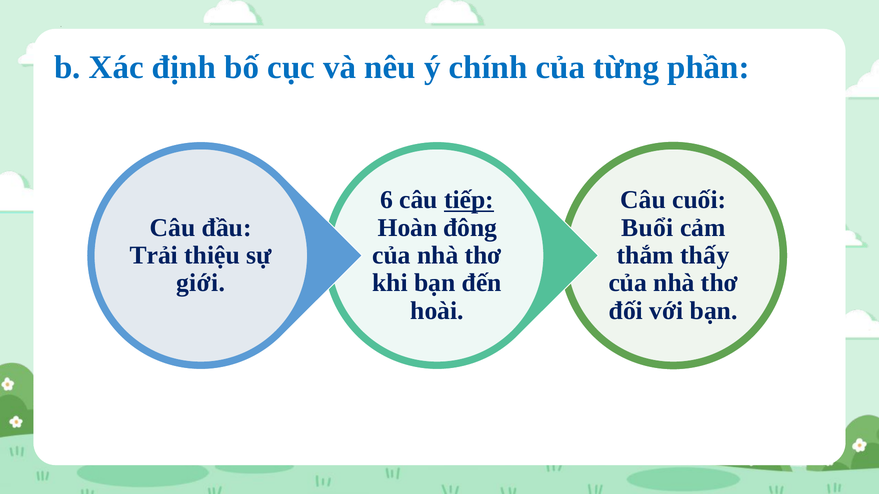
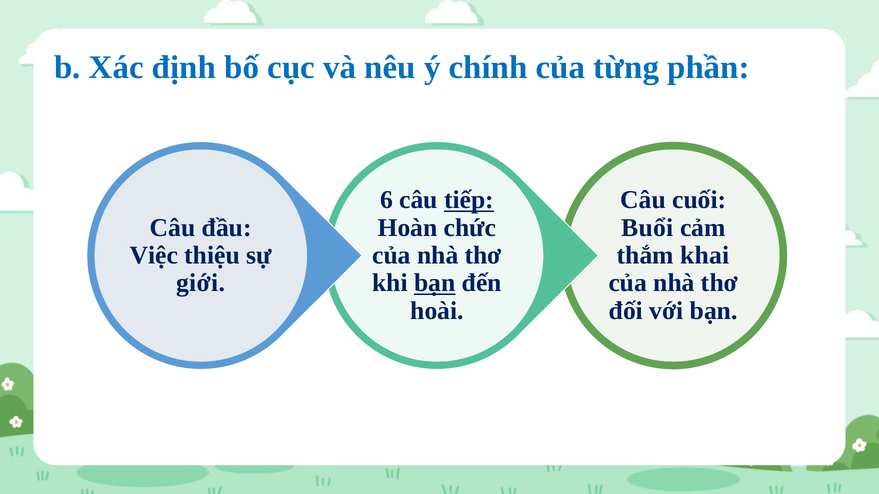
đông: đông -> chức
Trải: Trải -> Việc
thấy: thấy -> khai
bạn at (435, 283) underline: none -> present
